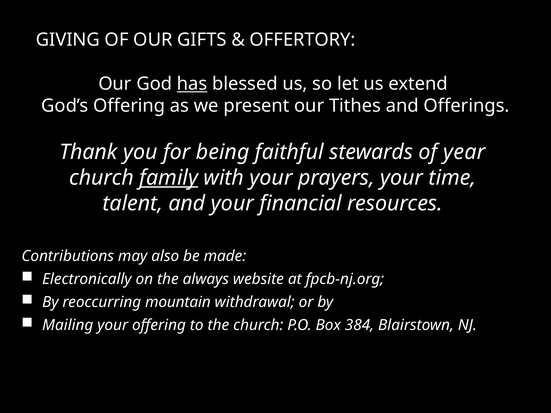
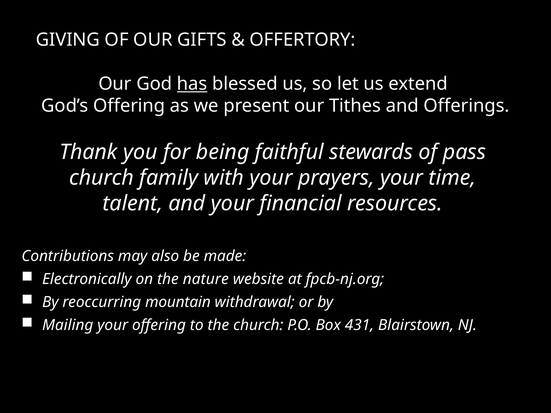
year: year -> pass
family underline: present -> none
always: always -> nature
384: 384 -> 431
